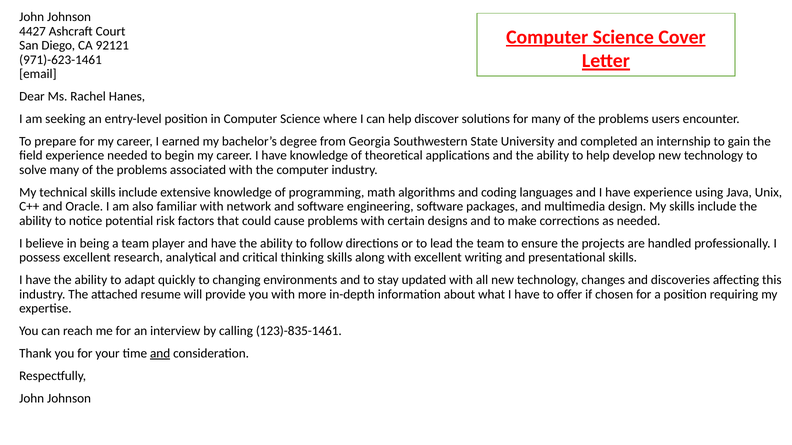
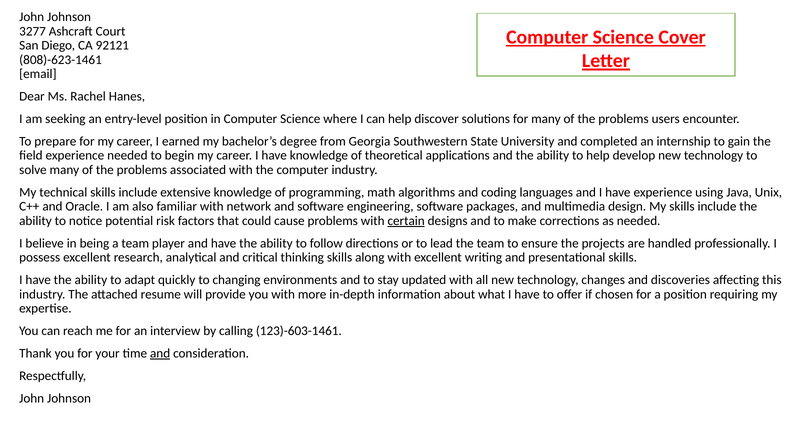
4427: 4427 -> 3277
971)-623-1461: 971)-623-1461 -> 808)-623-1461
certain underline: none -> present
123)-835-1461: 123)-835-1461 -> 123)-603-1461
